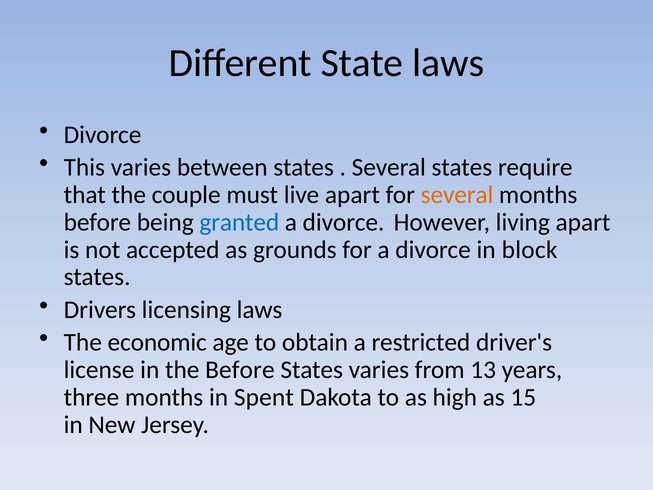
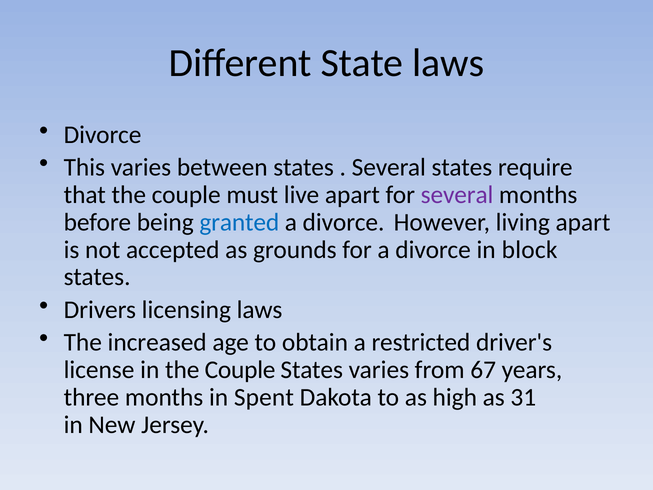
several at (457, 195) colour: orange -> purple
economic: economic -> increased
in the Before: Before -> Couple
13: 13 -> 67
15: 15 -> 31
